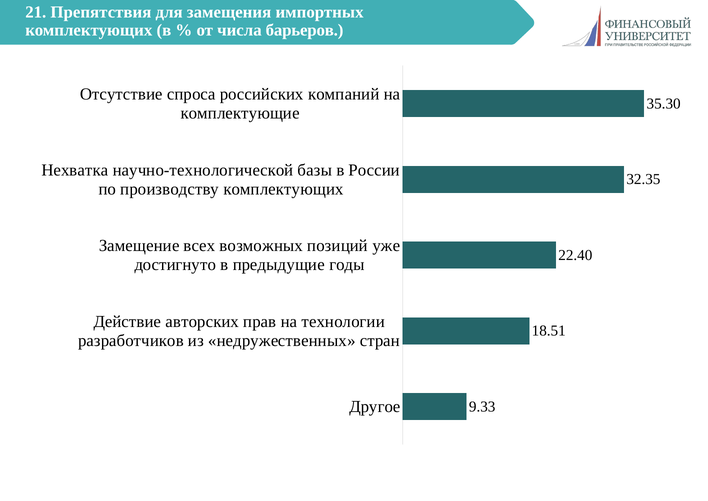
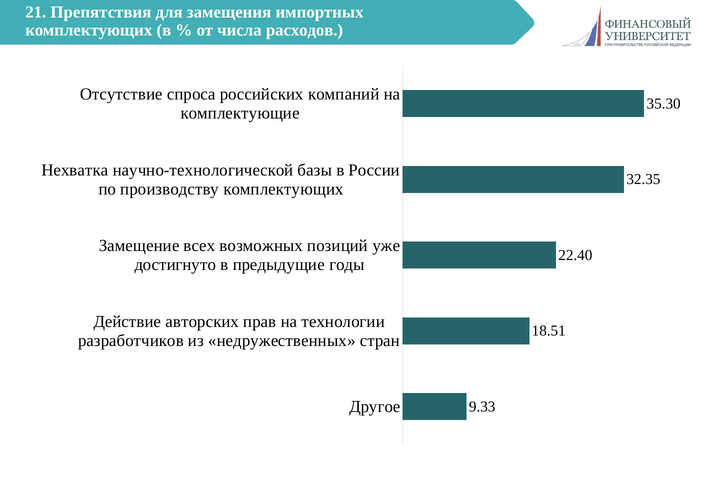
барьеров: барьеров -> расходов
